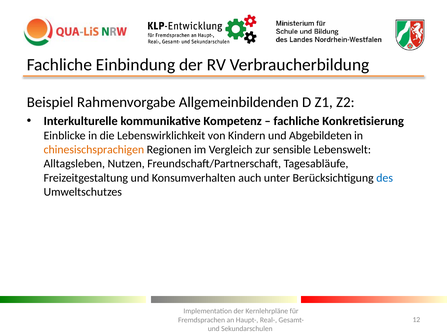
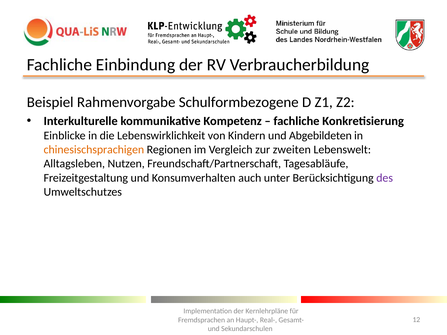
Allgemeinbildenden: Allgemeinbildenden -> Schulformbezogene
sensible: sensible -> zweiten
des colour: blue -> purple
